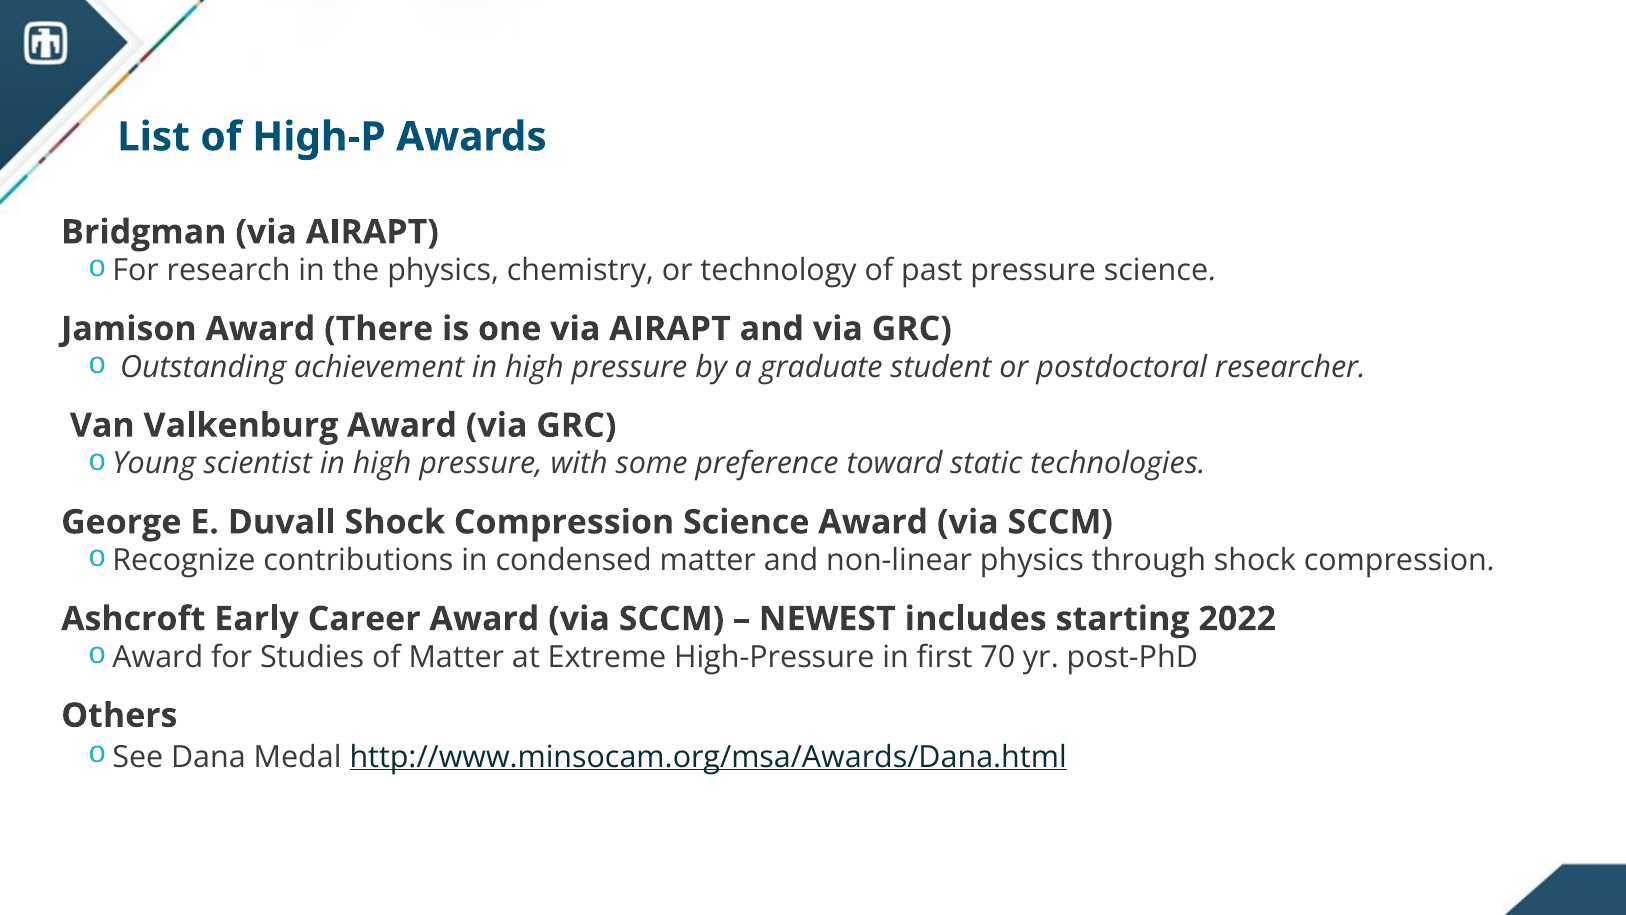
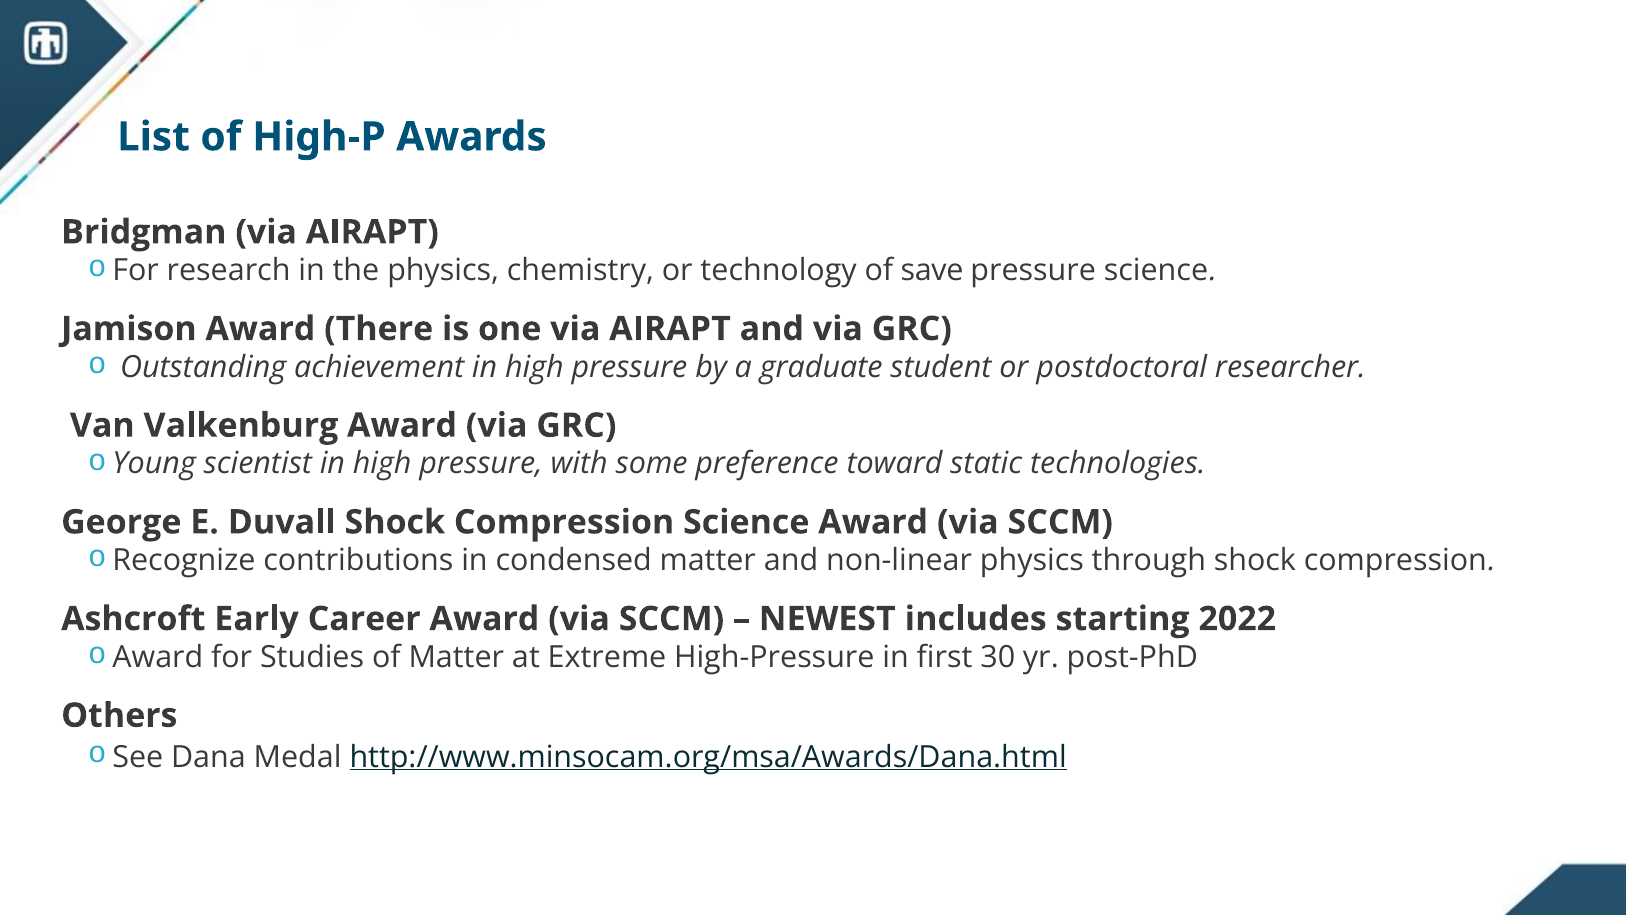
past: past -> save
70: 70 -> 30
